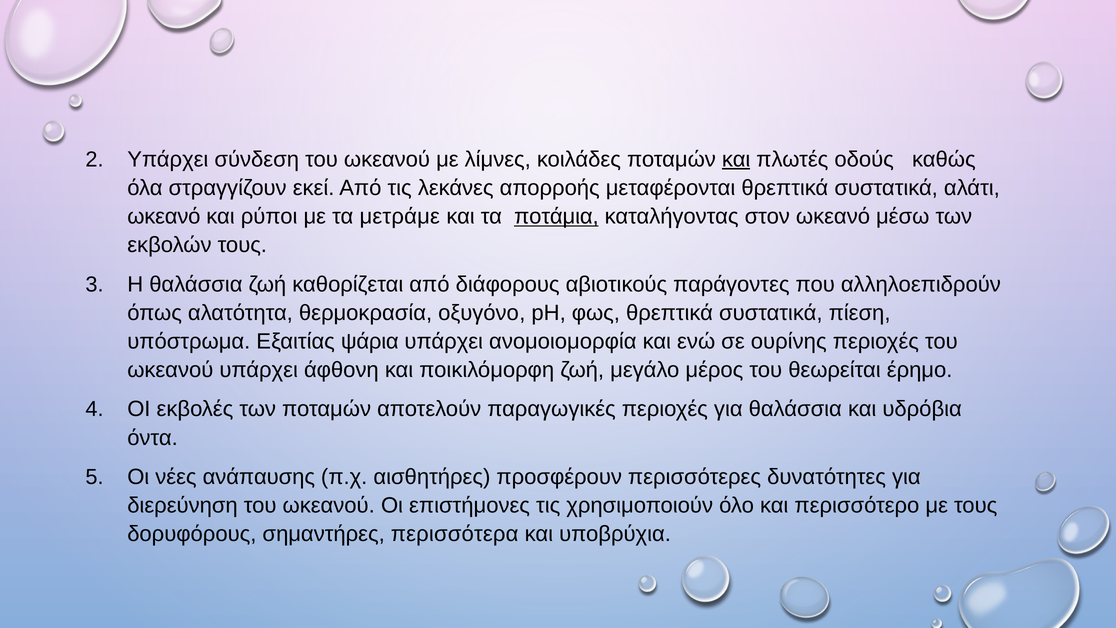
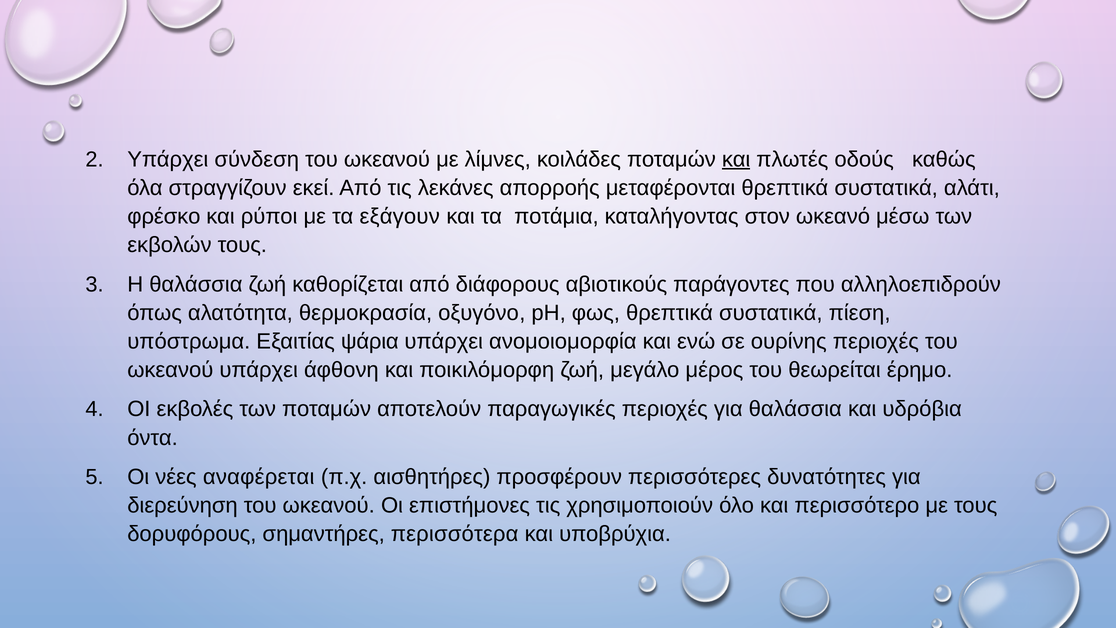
ωκεανό at (164, 216): ωκεανό -> φρέσκο
μετράμε: μετράμε -> εξάγουν
ποτάμια underline: present -> none
ανάπαυσης: ανάπαυσης -> αναφέρεται
